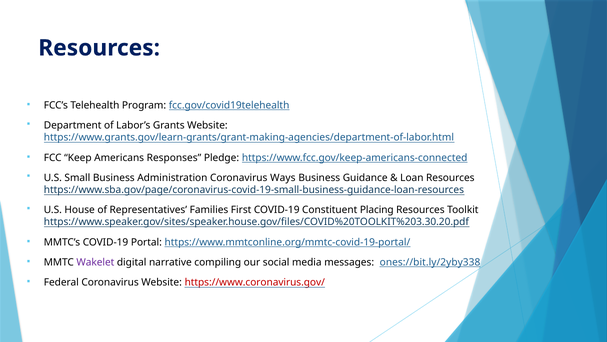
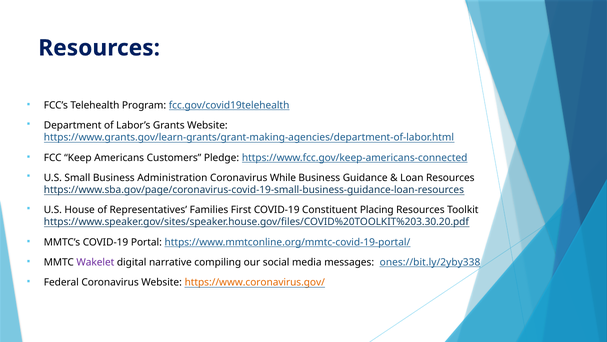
Responses: Responses -> Customers
Ways: Ways -> While
https://www.coronavirus.gov/ colour: red -> orange
